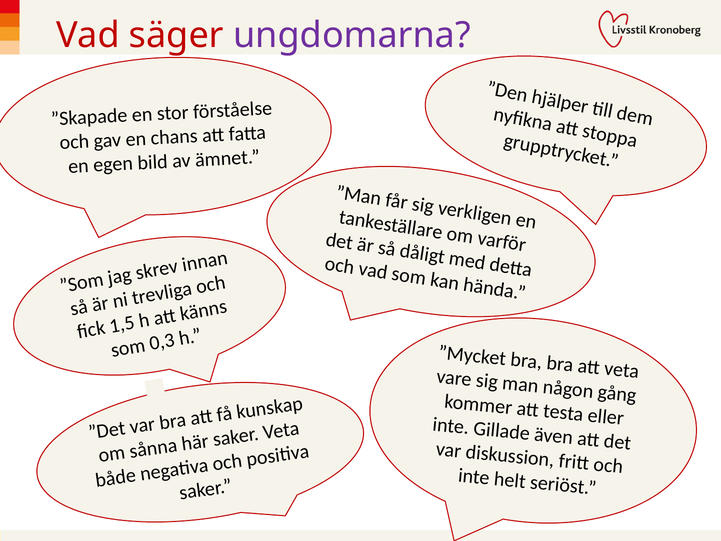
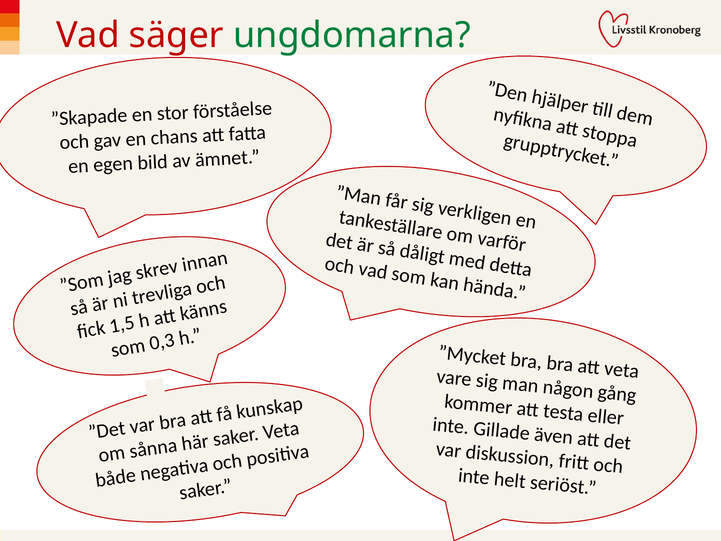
ungdomarna colour: purple -> green
